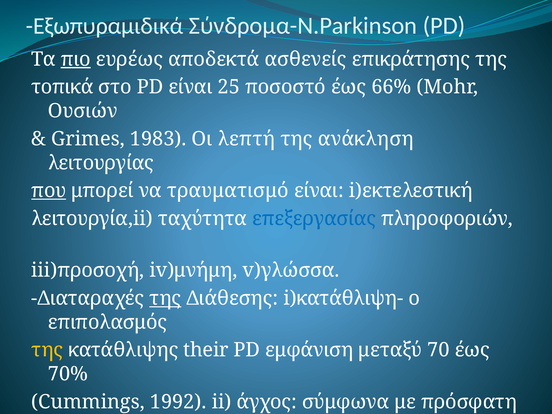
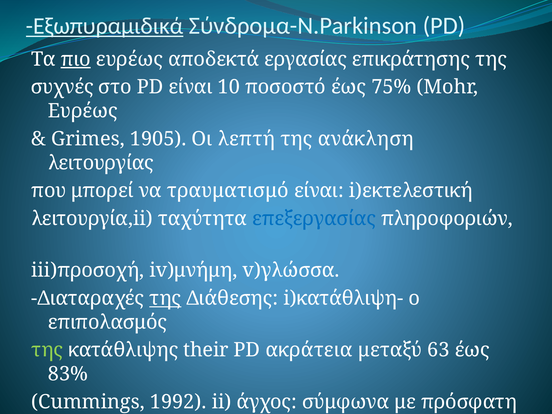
Εξωπυραμιδικά underline: none -> present
ασθενείς: ασθενείς -> εργασίας
τοπικά at (62, 87): τοπικά -> συχνές
25: 25 -> 10
66%: 66% -> 75%
Ουσιών at (83, 111): Ουσιών -> Ευρέως
1983: 1983 -> 1905
που underline: present -> none
της at (47, 350) colour: yellow -> light green
εμφάνιση: εμφάνιση -> ακράτεια
70: 70 -> 63
70%: 70% -> 83%
